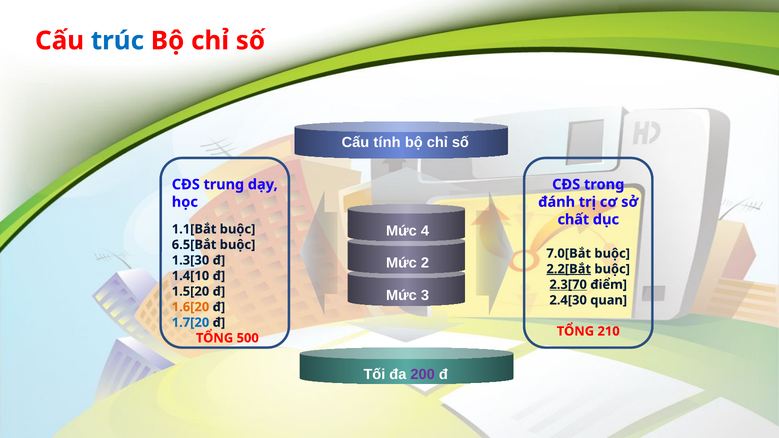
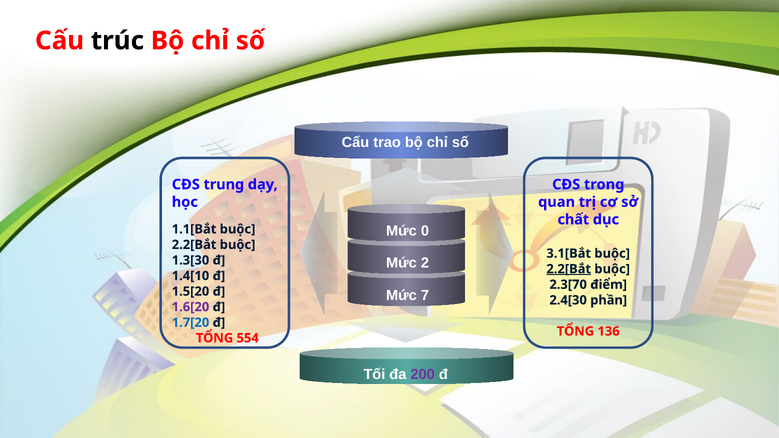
trúc colour: blue -> black
tính: tính -> trao
đánh: đánh -> quan
4: 4 -> 0
6.5[Bắt at (194, 245): 6.5[Bắt -> 2.2[Bắt
7.0[Bắt: 7.0[Bắt -> 3.1[Bắt
2.3[70 underline: present -> none
3: 3 -> 7
quan: quan -> phần
1.6[20 colour: orange -> purple
210: 210 -> 136
500: 500 -> 554
